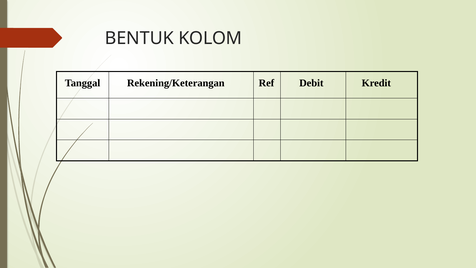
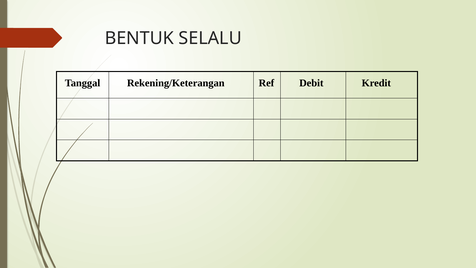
KOLOM: KOLOM -> SELALU
